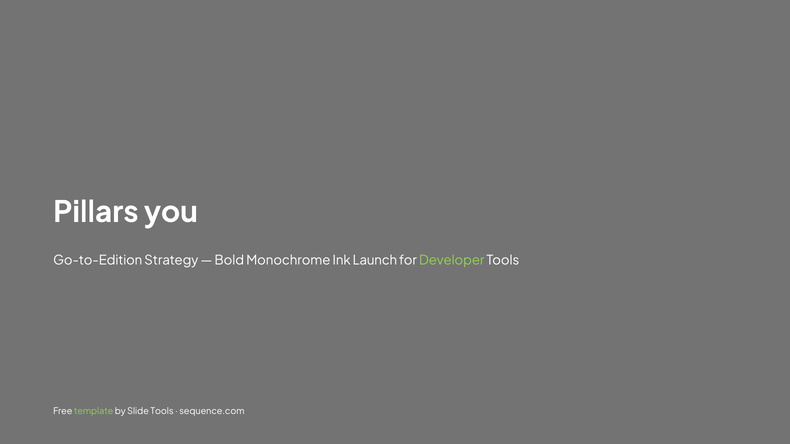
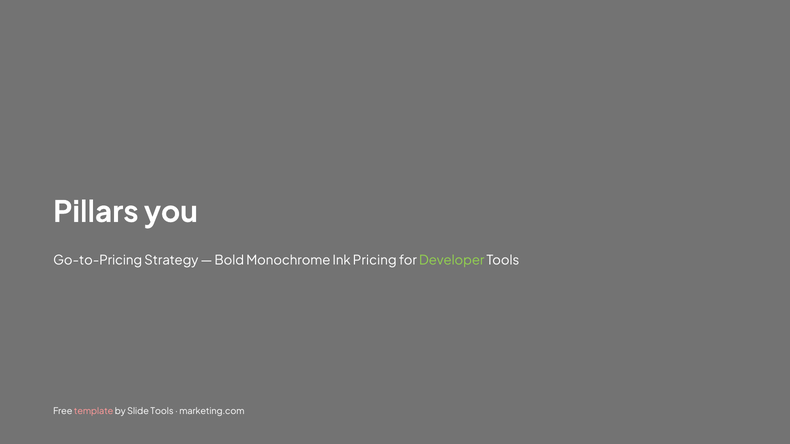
Go-to-Edition: Go-to-Edition -> Go-to-Pricing
Launch: Launch -> Pricing
template colour: light green -> pink
sequence.com: sequence.com -> marketing.com
